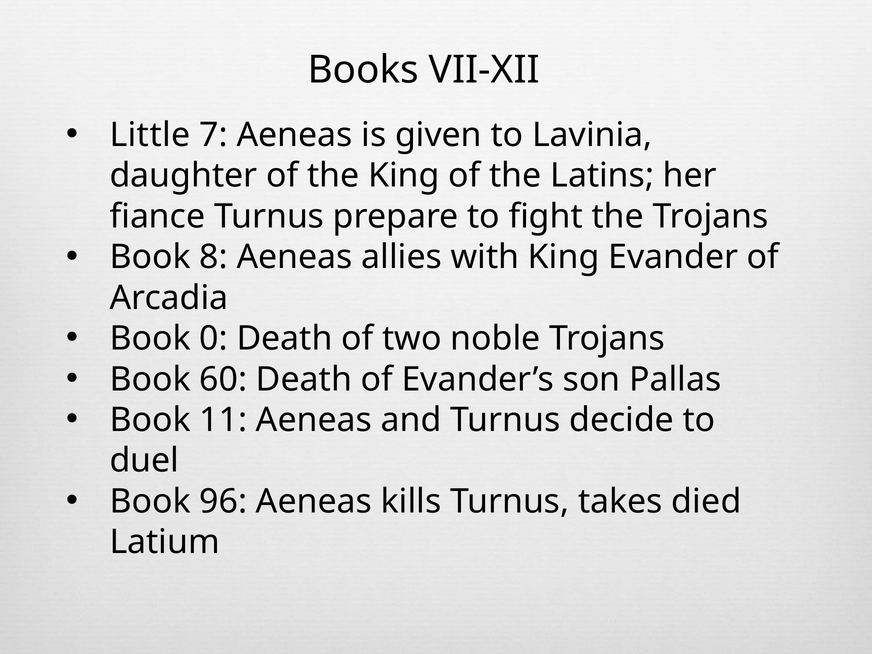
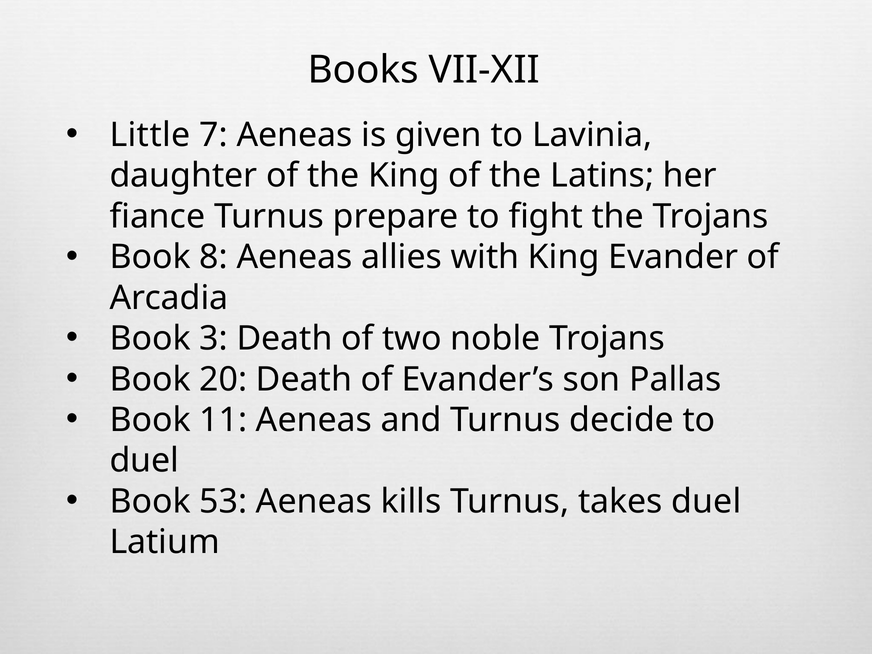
0: 0 -> 3
60: 60 -> 20
96: 96 -> 53
takes died: died -> duel
